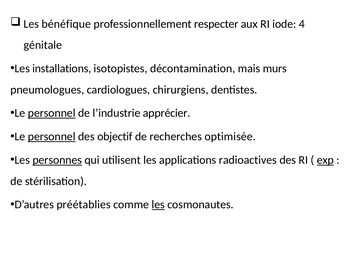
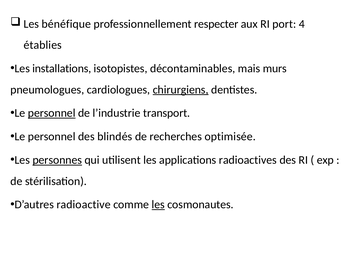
iode: iode -> port
génitale: génitale -> établies
décontamination: décontamination -> décontaminables
chirurgiens underline: none -> present
apprécier: apprécier -> transport
personnel at (52, 137) underline: present -> none
objectif: objectif -> blindés
exp underline: present -> none
préétablies: préétablies -> radioactive
